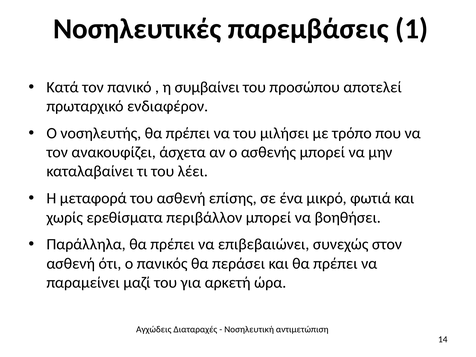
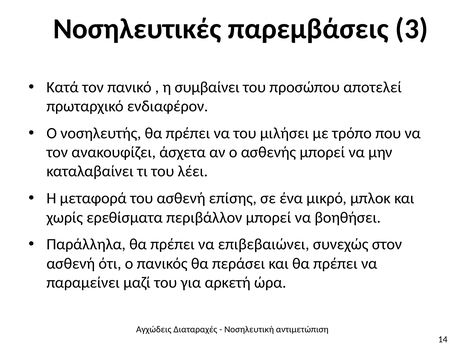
1: 1 -> 3
φωτιά: φωτιά -> μπλοκ
